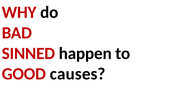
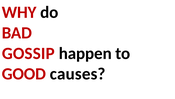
SINNED: SINNED -> GOSSIP
